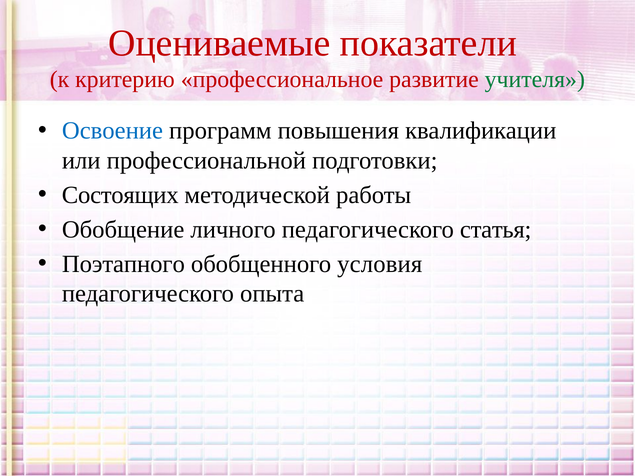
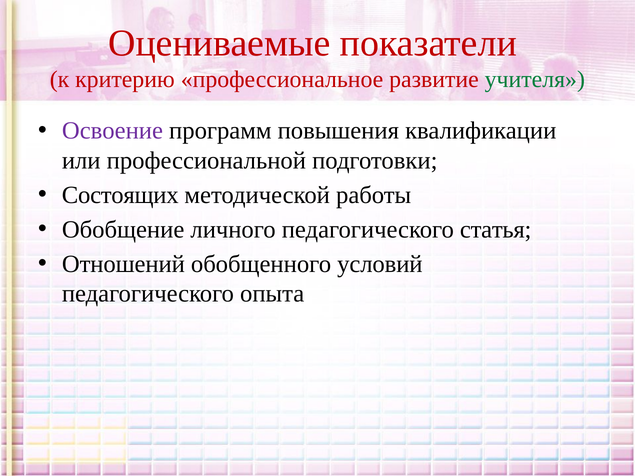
Освоение colour: blue -> purple
Поэтапного: Поэтапного -> Отношений
условия: условия -> условий
